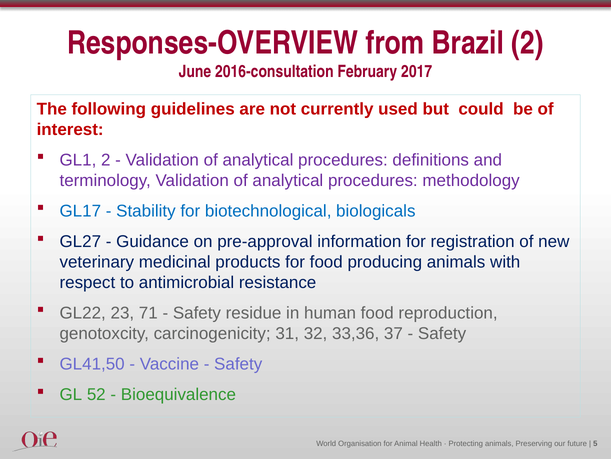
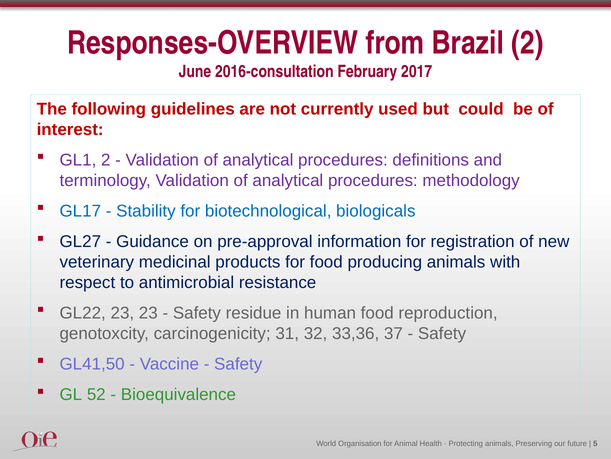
23 71: 71 -> 23
